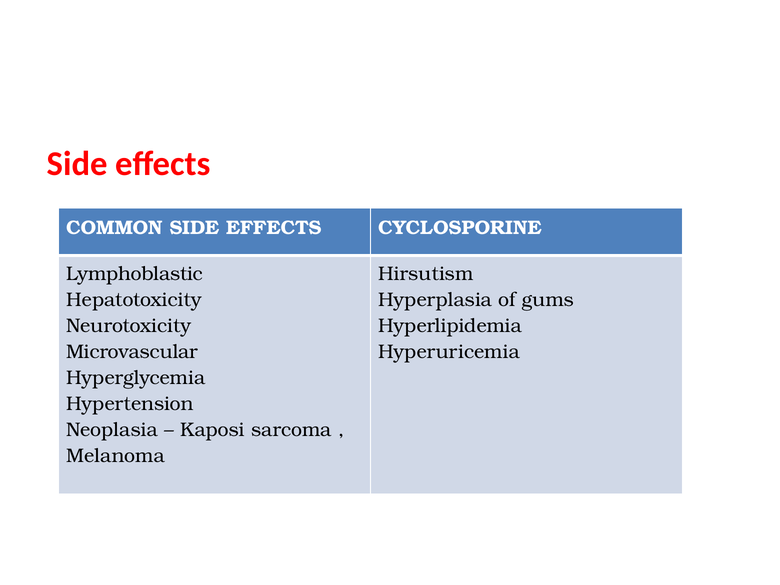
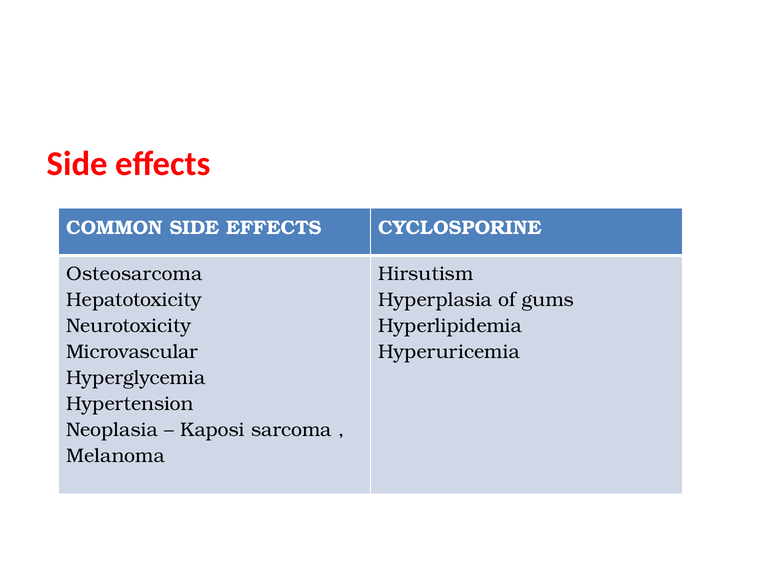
Lymphoblastic: Lymphoblastic -> Osteosarcoma
